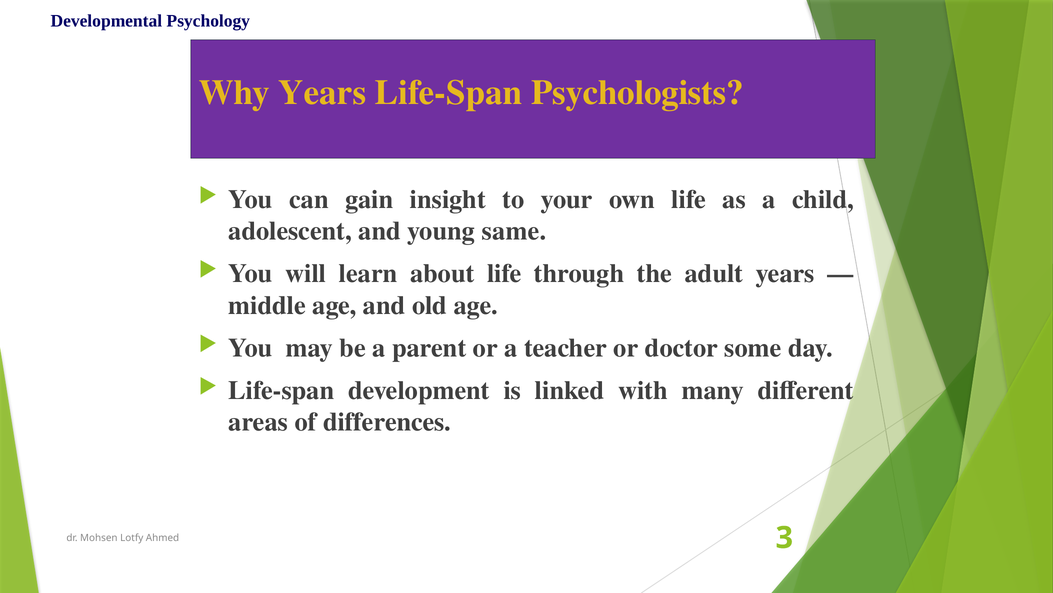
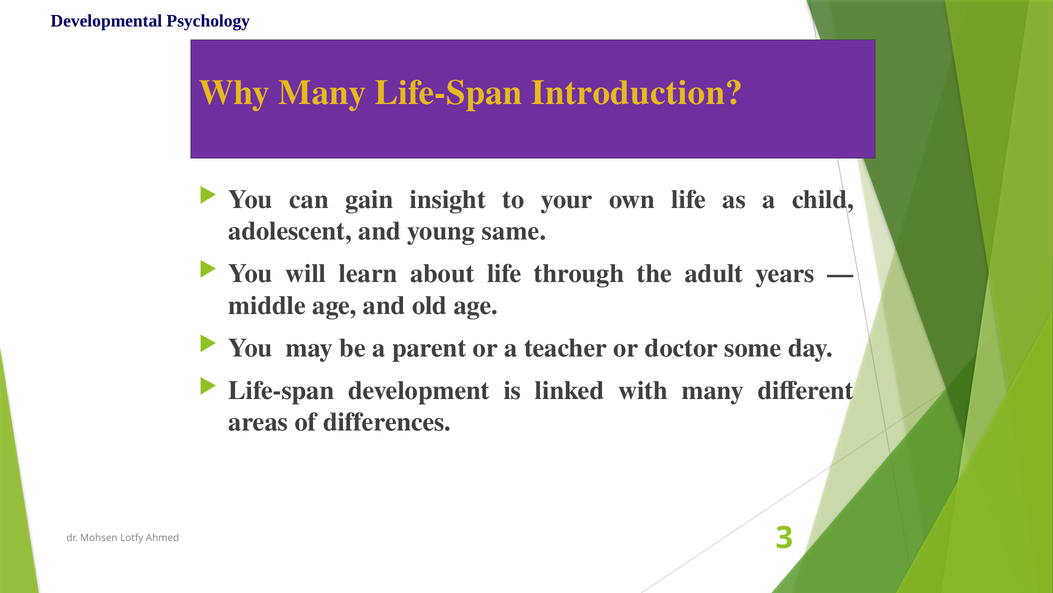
Why Years: Years -> Many
Psychologists: Psychologists -> Introduction
